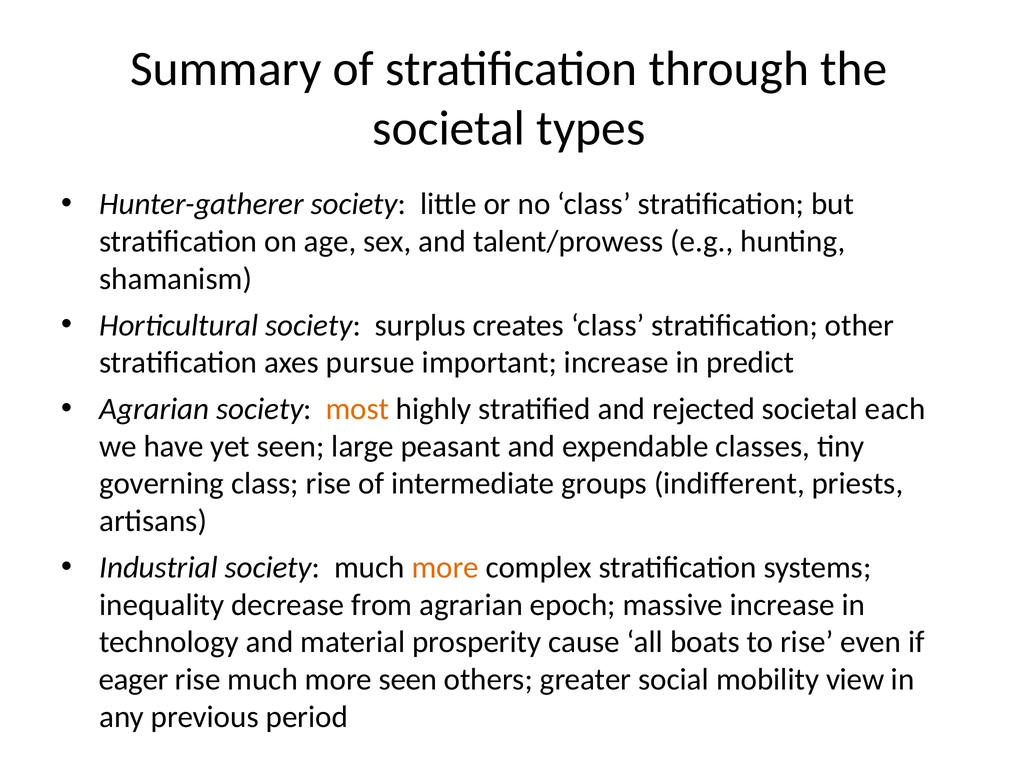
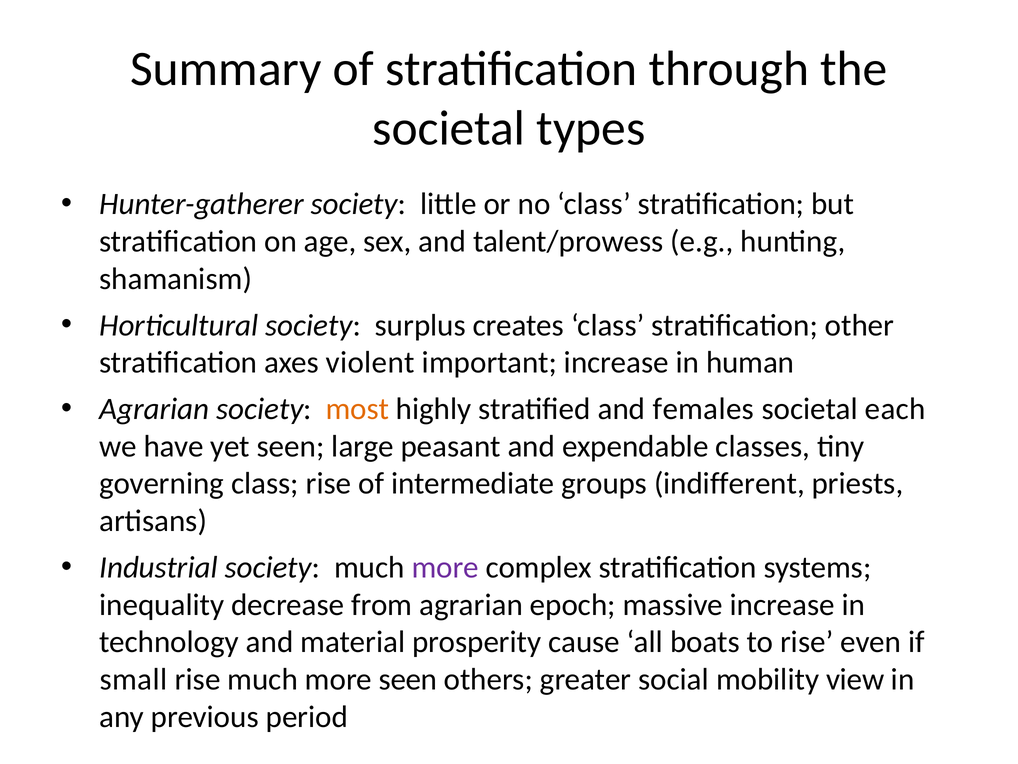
pursue: pursue -> violent
predict: predict -> human
rejected: rejected -> females
more at (445, 567) colour: orange -> purple
eager: eager -> small
